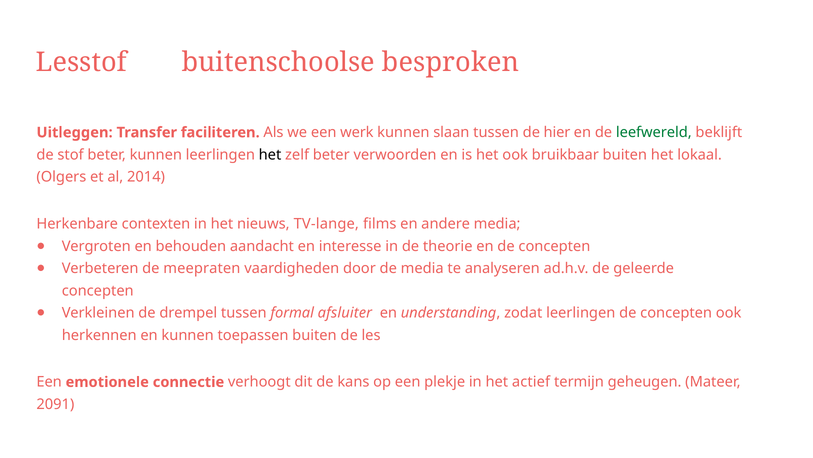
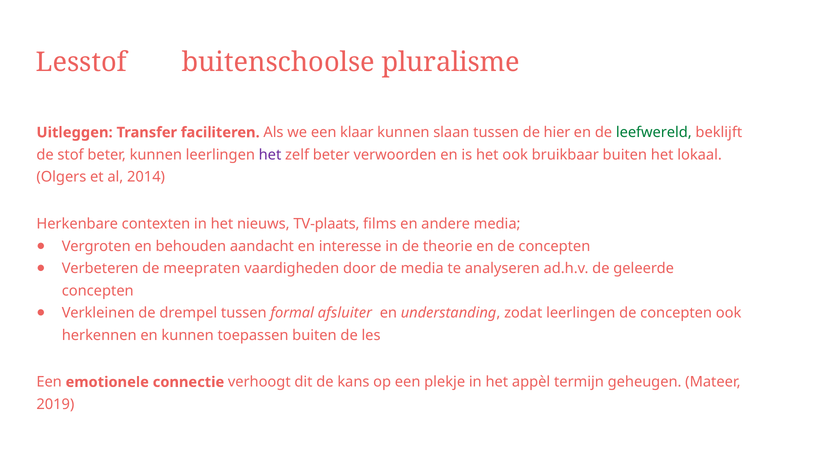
besproken: besproken -> pluralisme
werk: werk -> klaar
het at (270, 154) colour: black -> purple
TV-lange: TV-lange -> TV-plaats
actief: actief -> appèl
2091: 2091 -> 2019
